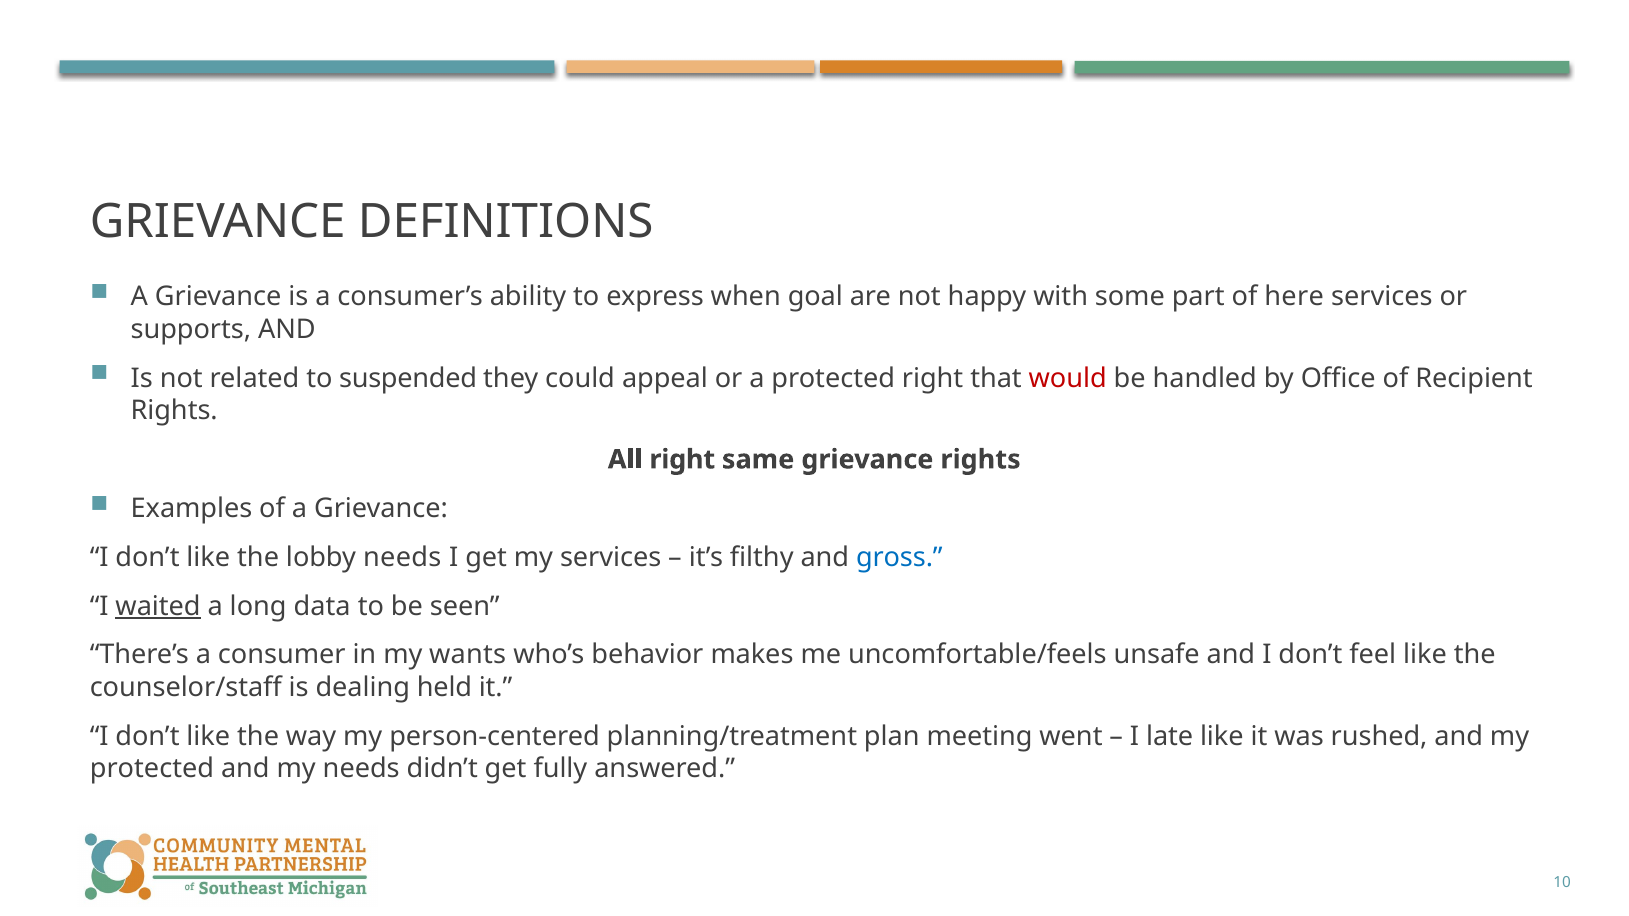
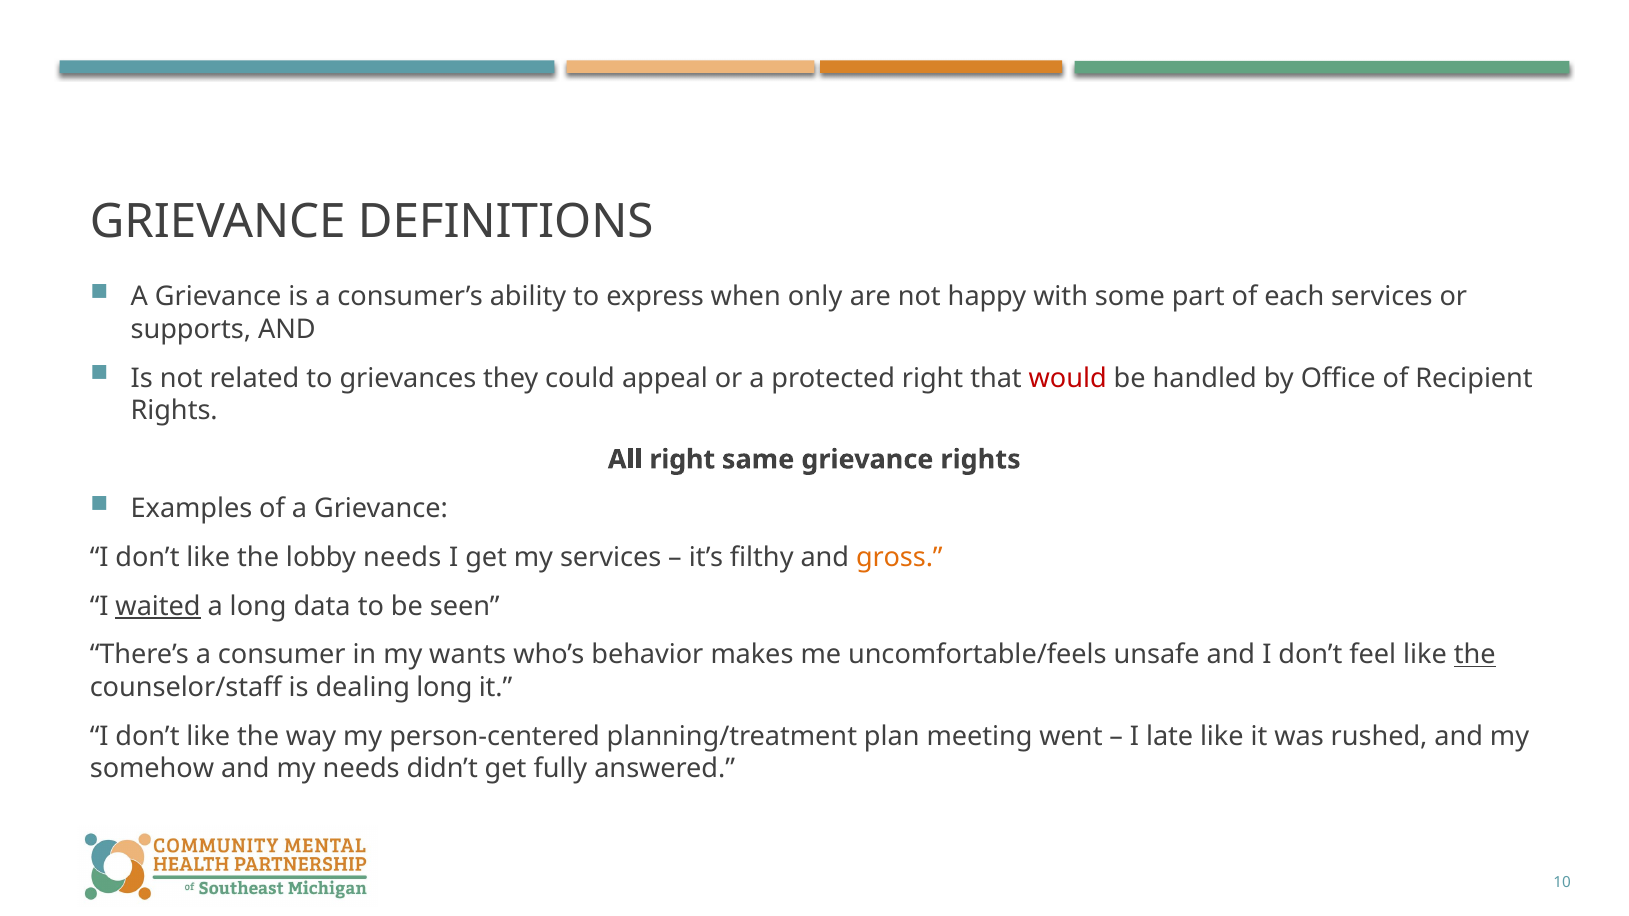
goal: goal -> only
here: here -> each
suspended: suspended -> grievances
gross colour: blue -> orange
the at (1475, 655) underline: none -> present
dealing held: held -> long
protected at (152, 769): protected -> somehow
